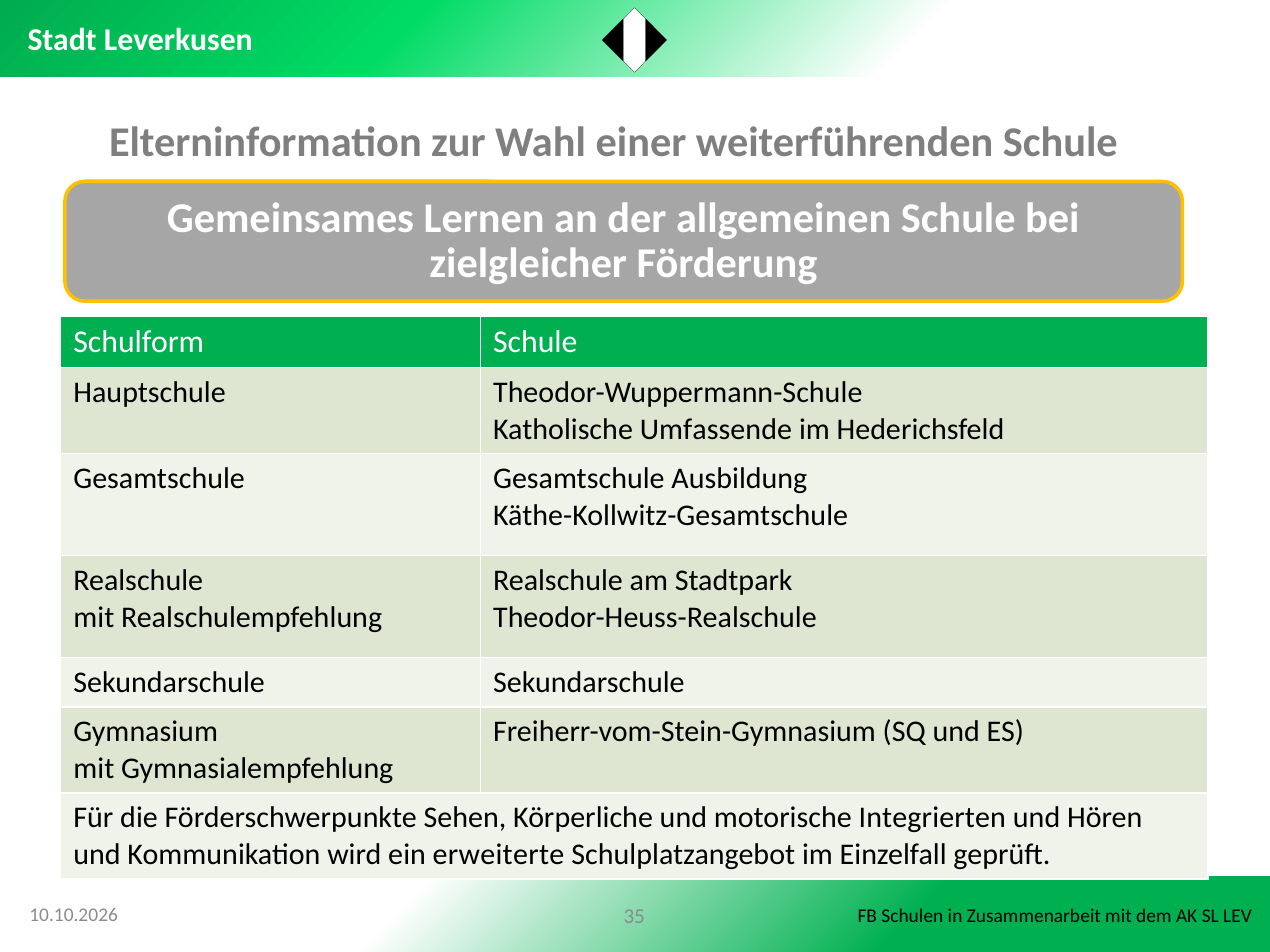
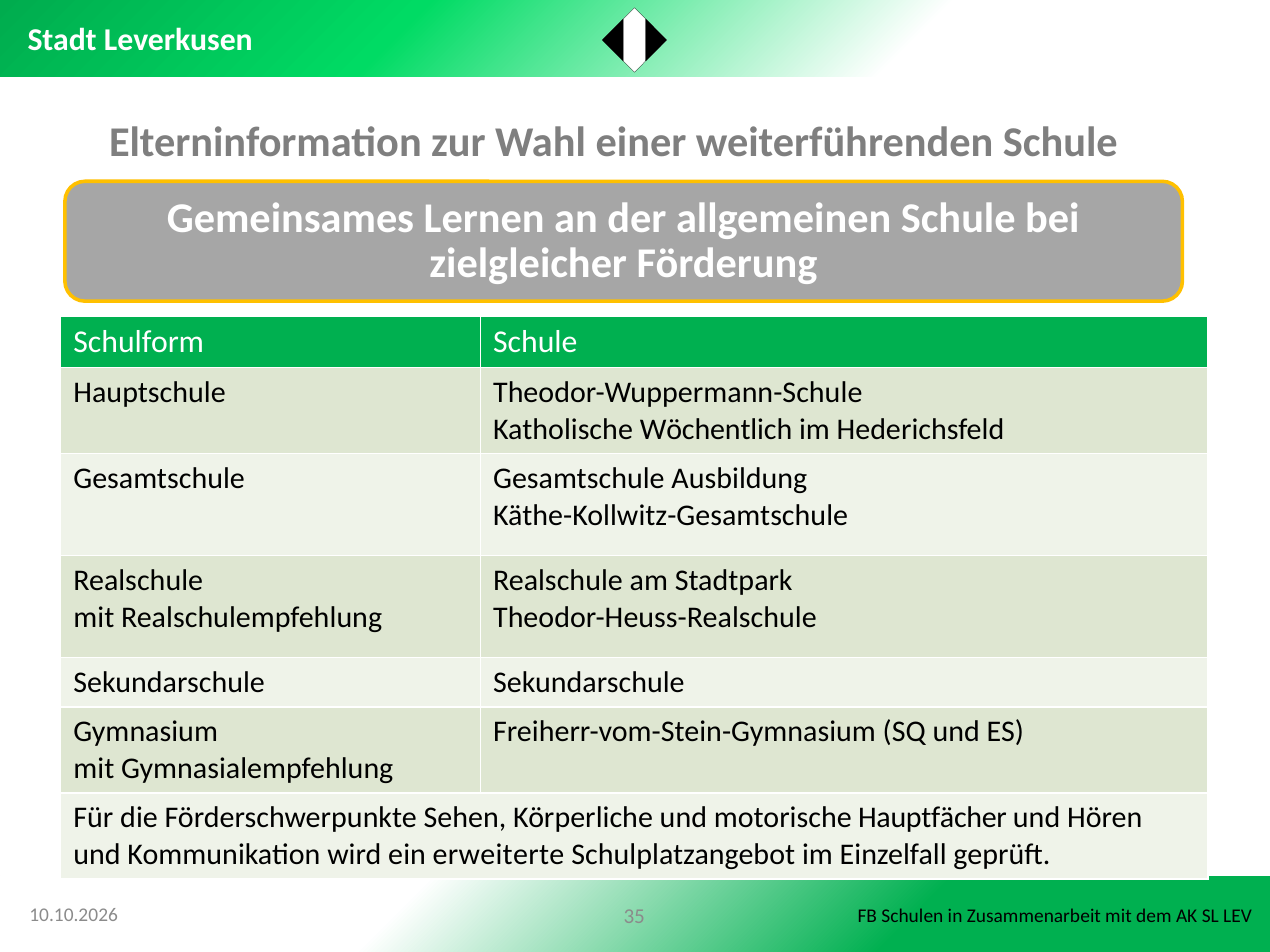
Umfassende: Umfassende -> Wöchentlich
Integrierten: Integrierten -> Hauptfächer
